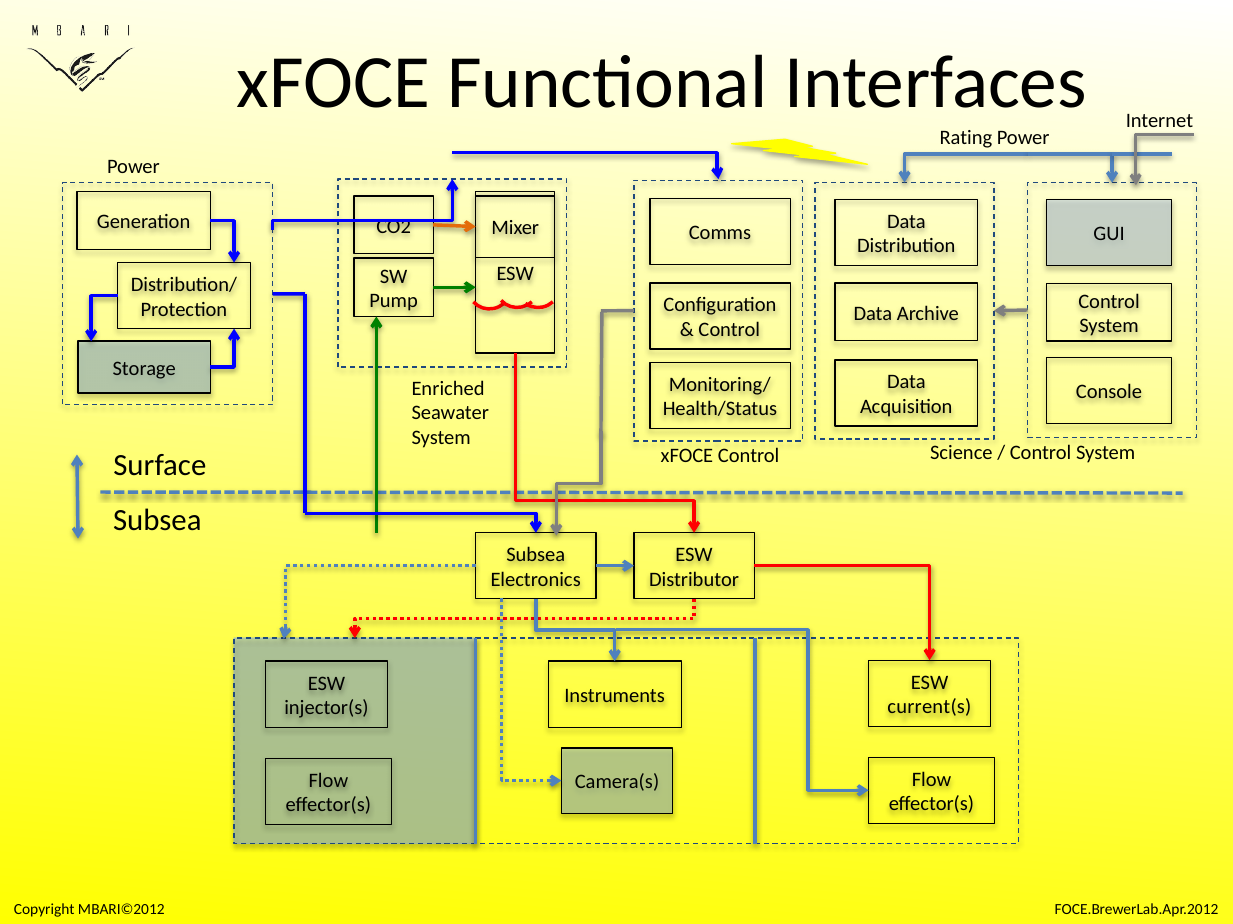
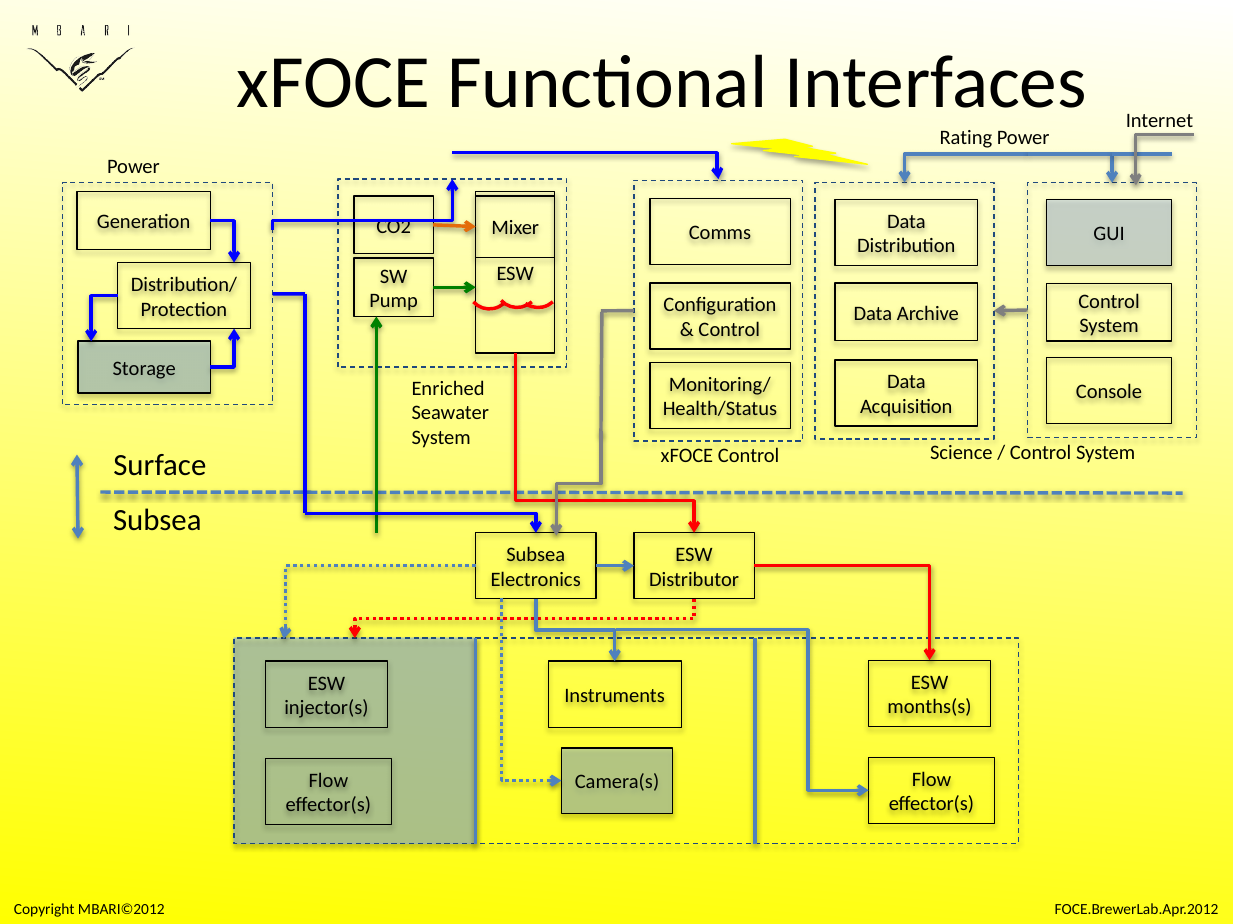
current(s: current(s -> months(s
